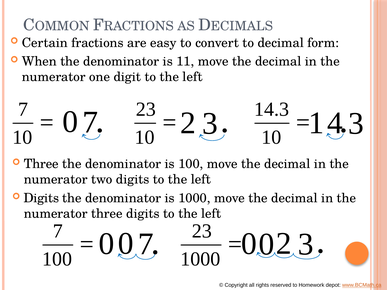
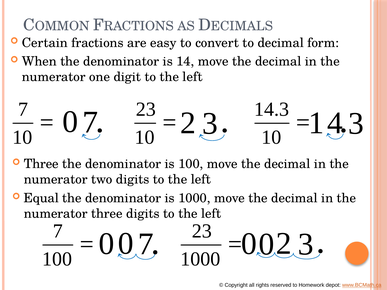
11: 11 -> 14
Digits at (41, 198): Digits -> Equal
